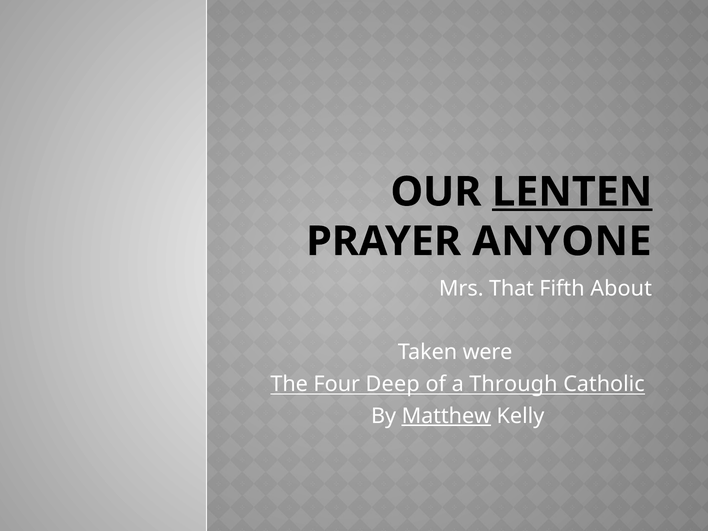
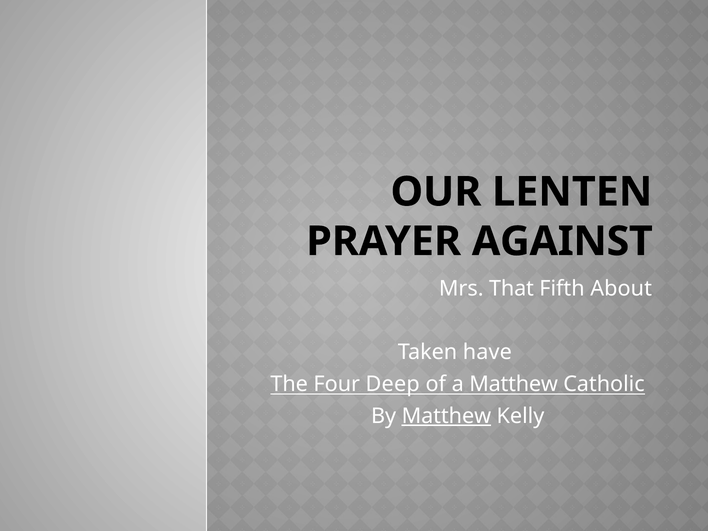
LENTEN underline: present -> none
ANYONE: ANYONE -> AGAINST
were: were -> have
a Through: Through -> Matthew
